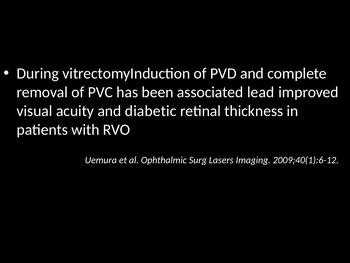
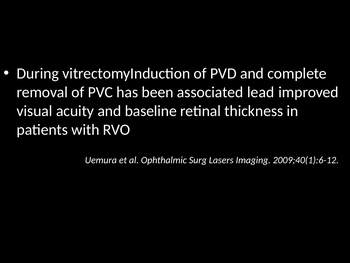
diabetic: diabetic -> baseline
